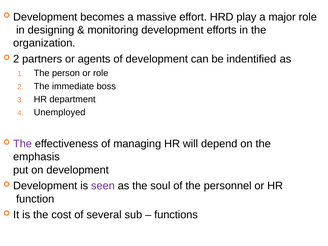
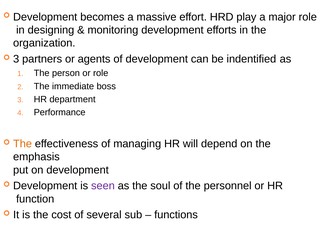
2 at (16, 59): 2 -> 3
Unemployed: Unemployed -> Performance
The at (23, 144) colour: purple -> orange
